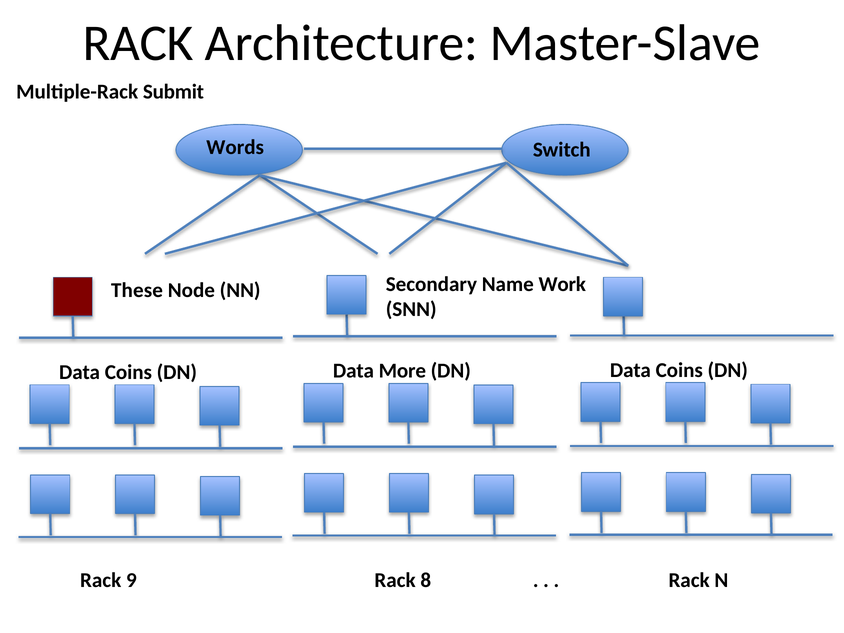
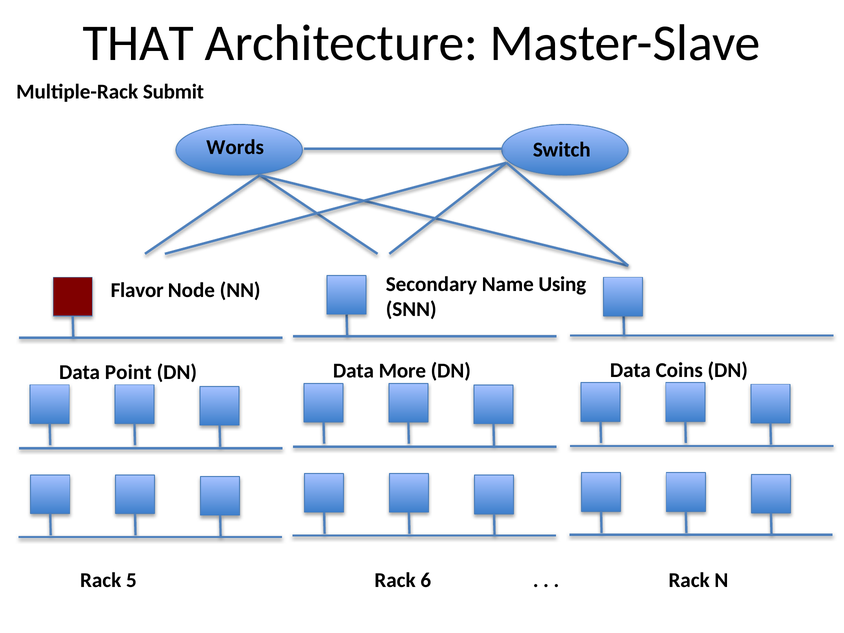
RACK at (138, 43): RACK -> THAT
Work: Work -> Using
These: These -> Flavor
Coins at (128, 372): Coins -> Point
9: 9 -> 5
8: 8 -> 6
